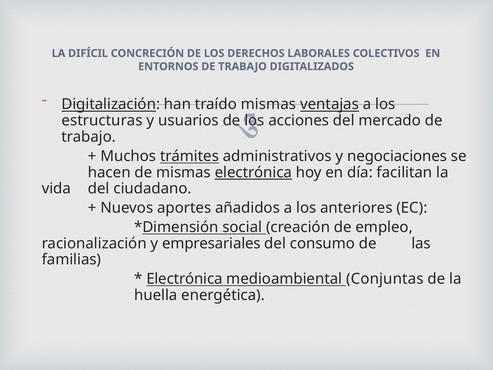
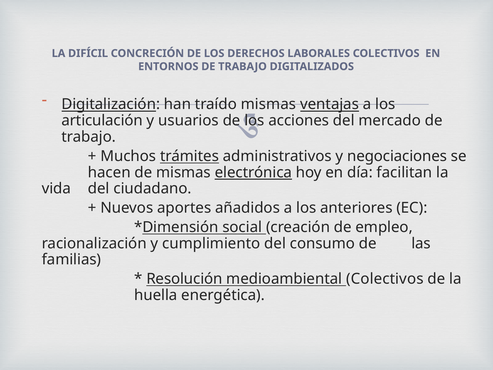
estructuras: estructuras -> articulación
empresariales: empresariales -> cumplimiento
Electrónica at (184, 279): Electrónica -> Resolución
medioambiental Conjuntas: Conjuntas -> Colectivos
